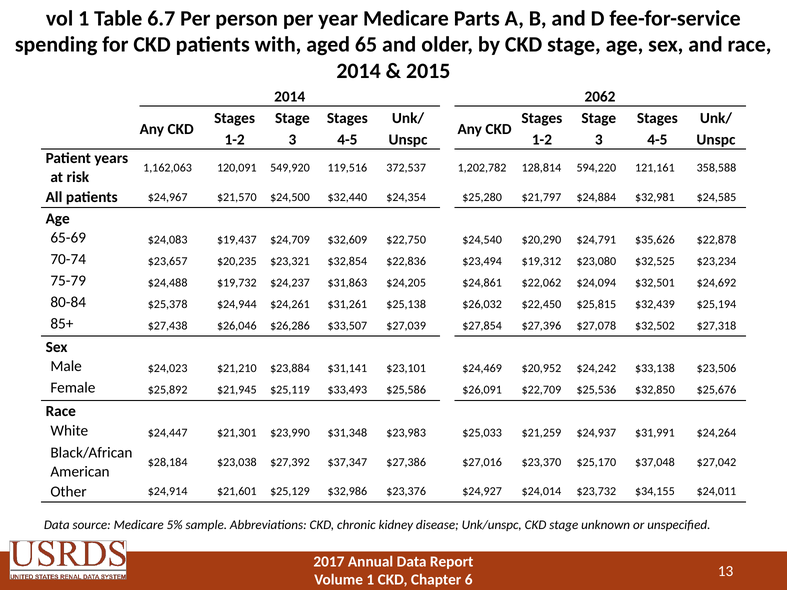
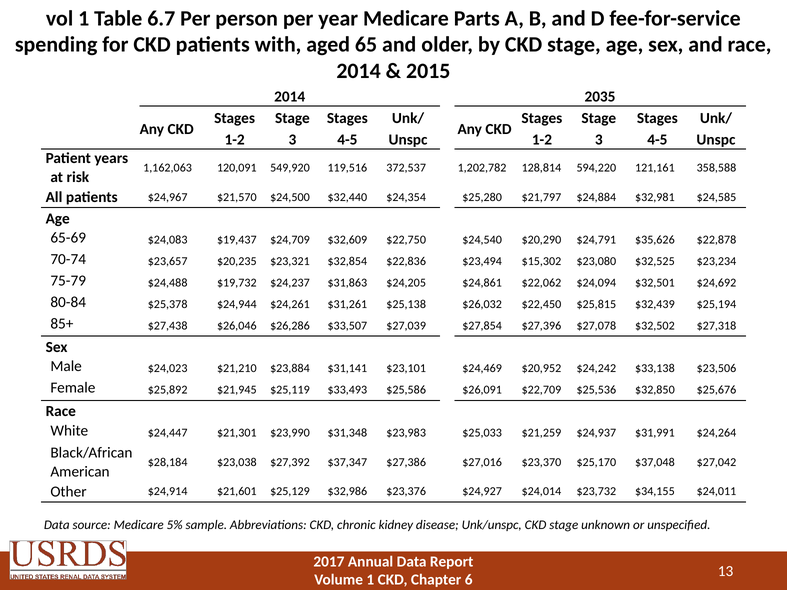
2062: 2062 -> 2035
$19,312: $19,312 -> $15,302
